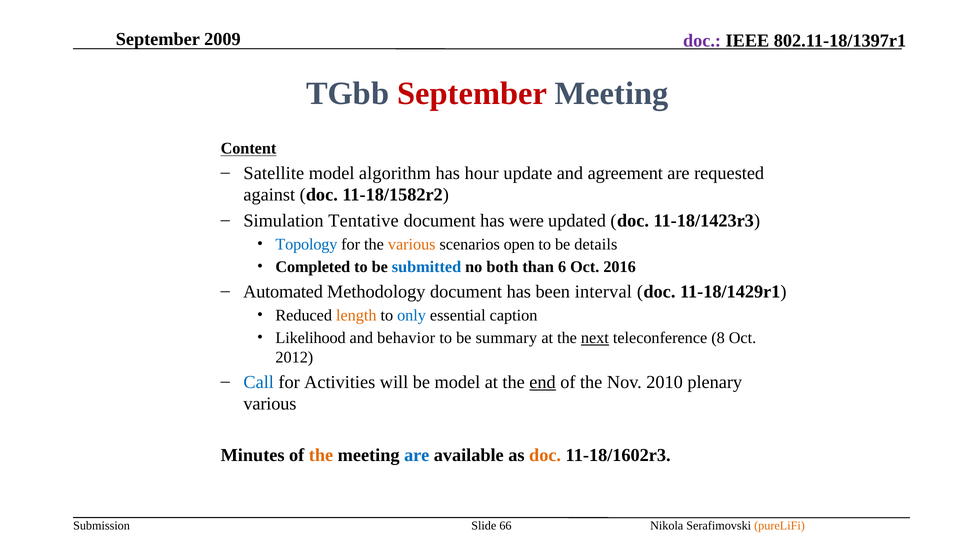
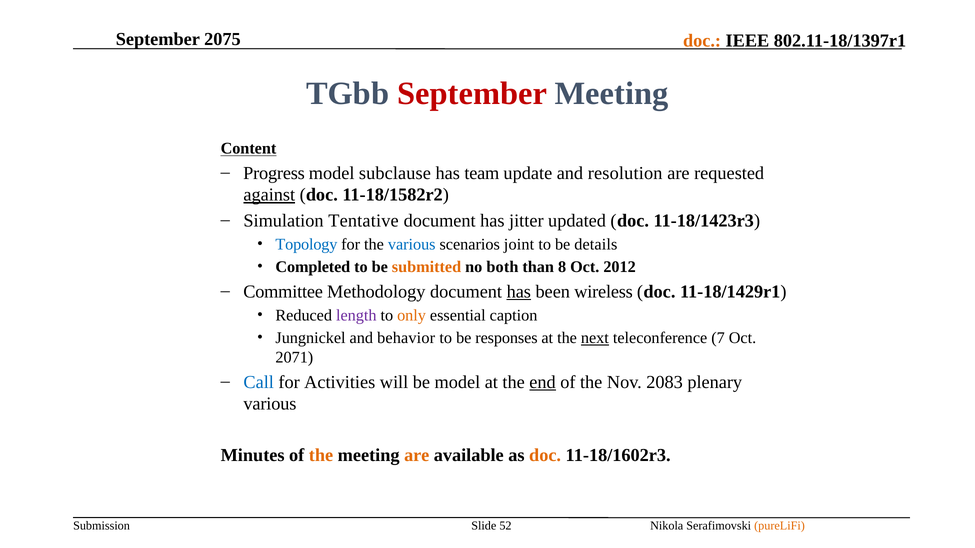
2009: 2009 -> 2075
doc at (702, 41) colour: purple -> orange
Satellite: Satellite -> Progress
algorithm: algorithm -> subclause
hour: hour -> team
agreement: agreement -> resolution
against underline: none -> present
were: were -> jitter
various at (412, 245) colour: orange -> blue
open: open -> joint
submitted colour: blue -> orange
6: 6 -> 8
2016: 2016 -> 2012
Automated: Automated -> Committee
has at (519, 292) underline: none -> present
interval: interval -> wireless
length colour: orange -> purple
only colour: blue -> orange
Likelihood: Likelihood -> Jungnickel
summary: summary -> responses
8: 8 -> 7
2012: 2012 -> 2071
2010: 2010 -> 2083
are at (417, 455) colour: blue -> orange
66: 66 -> 52
